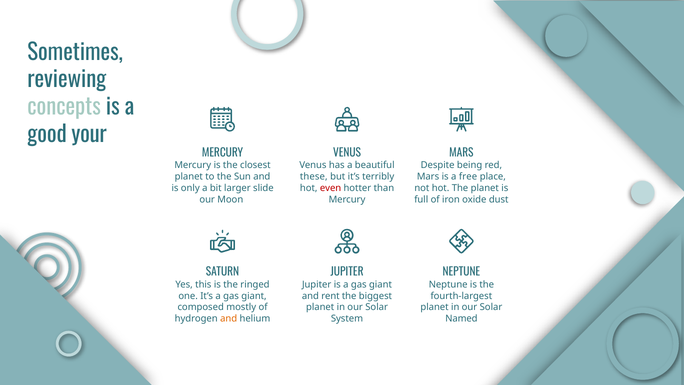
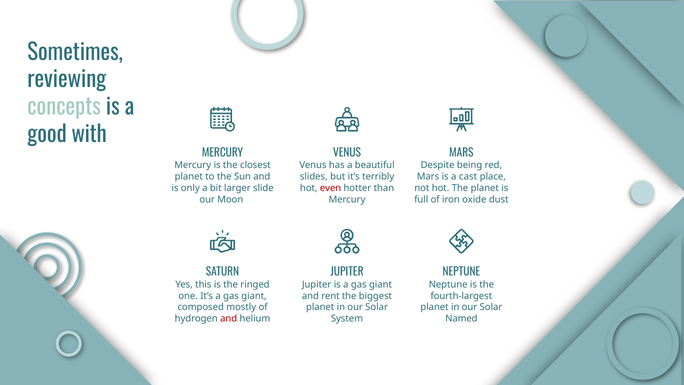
your: your -> with
these: these -> slides
free: free -> cast
and at (229, 319) colour: orange -> red
